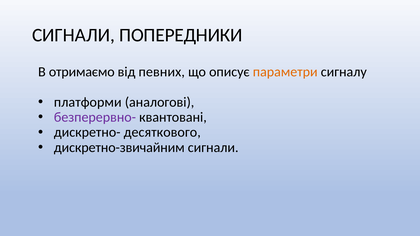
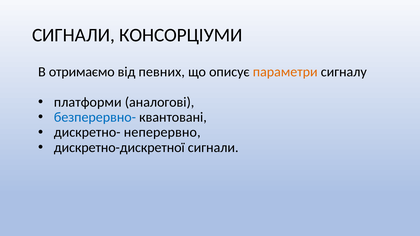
ПОПЕРЕДНИКИ: ПОПЕРЕДНИКИ -> КОНСОРЦІУМИ
безперервно- colour: purple -> blue
десяткового: десяткового -> неперервно
дискретно-звичайним: дискретно-звичайним -> дискретно-дискретної
